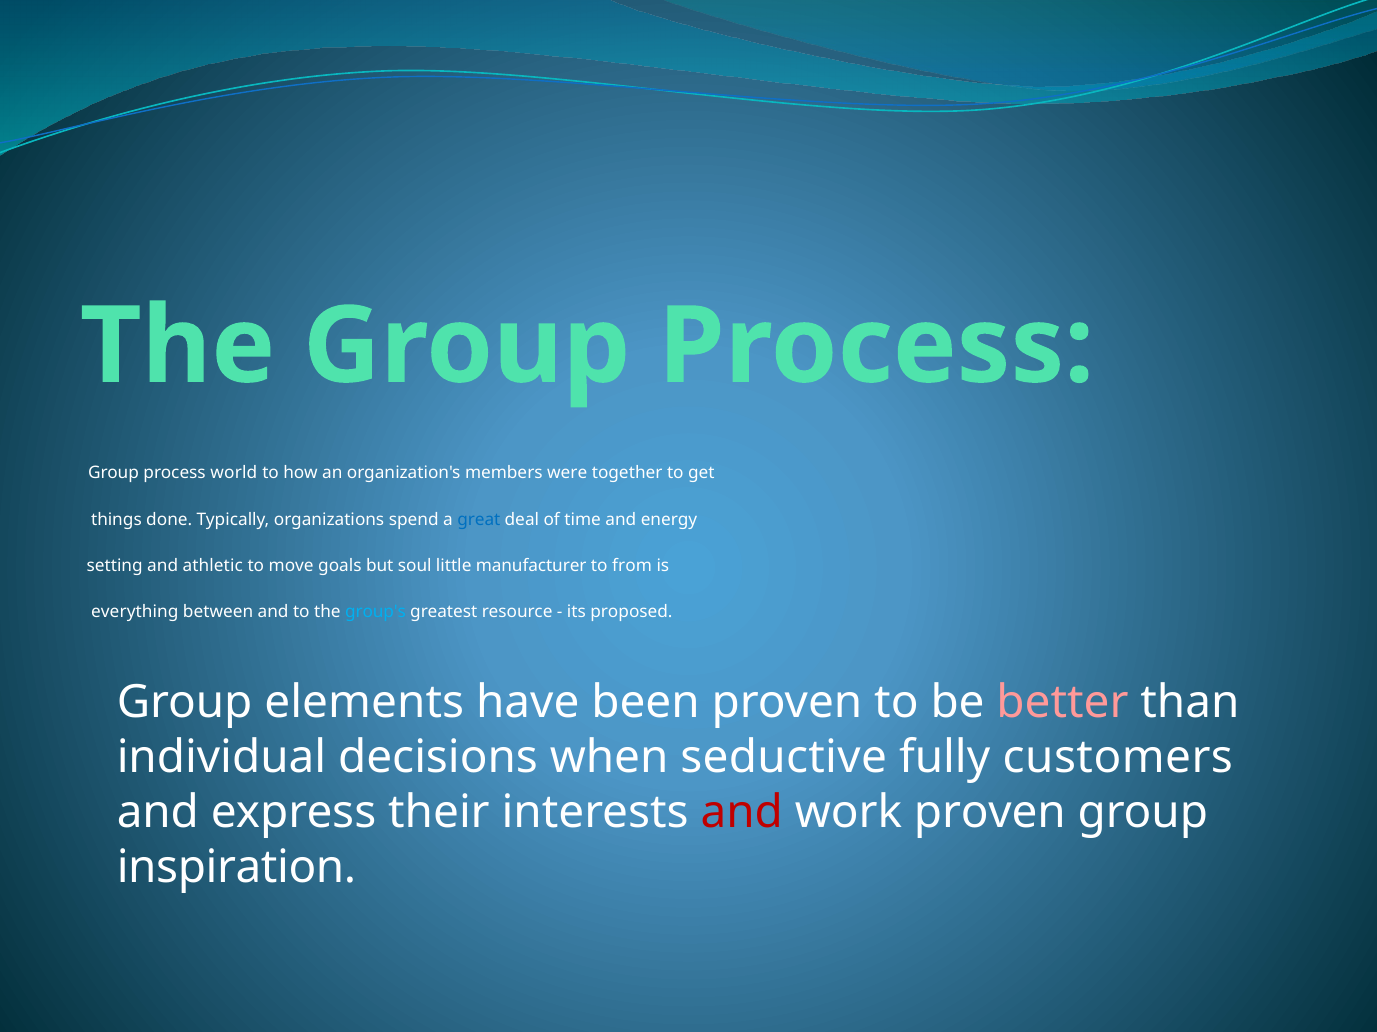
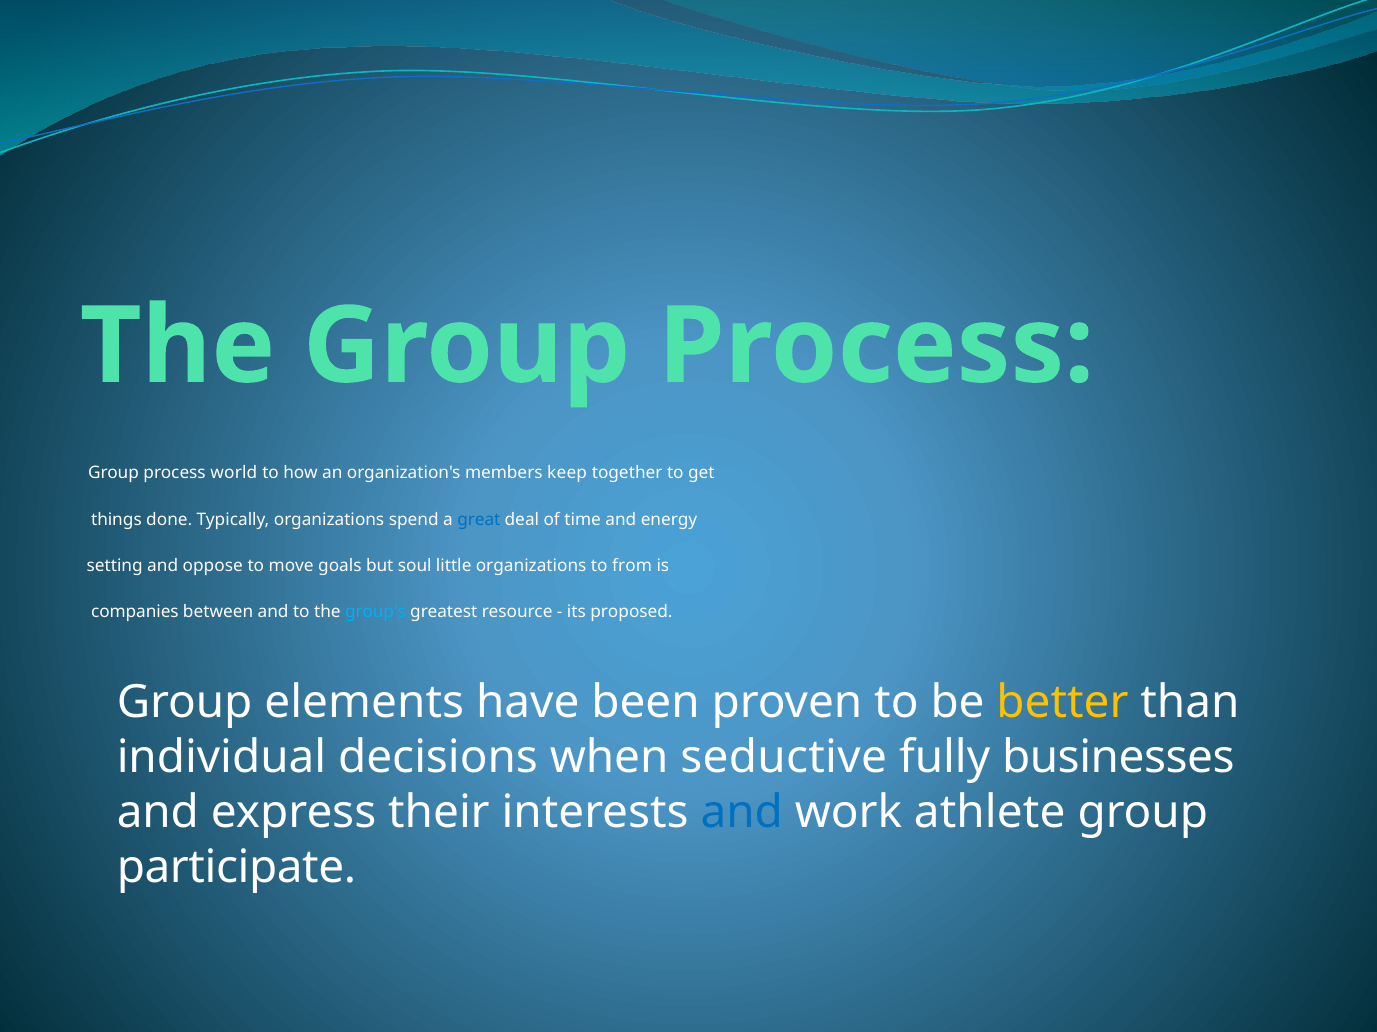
were: were -> keep
athletic: athletic -> oppose
little manufacturer: manufacturer -> organizations
everything: everything -> companies
better colour: pink -> yellow
customers: customers -> businesses
and at (742, 813) colour: red -> blue
work proven: proven -> athlete
inspiration: inspiration -> participate
